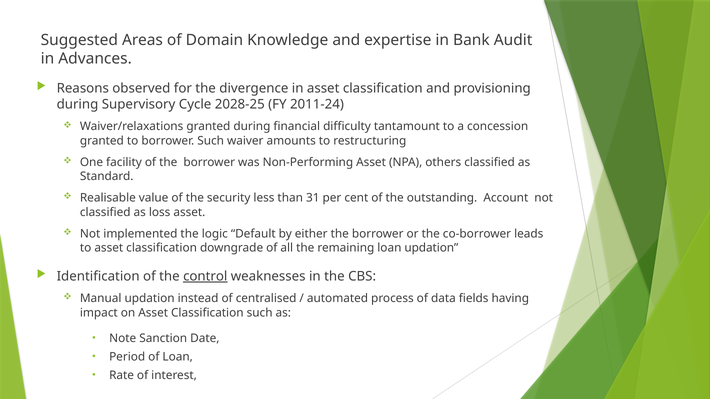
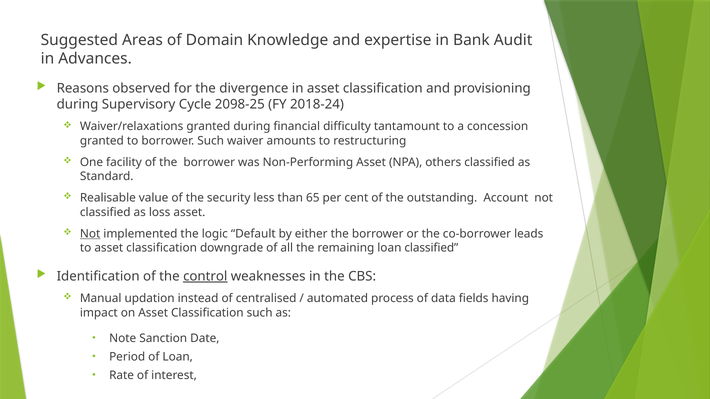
2028-25: 2028-25 -> 2098-25
2011-24: 2011-24 -> 2018-24
31: 31 -> 65
Not at (90, 234) underline: none -> present
loan updation: updation -> classified
